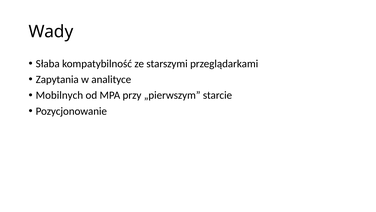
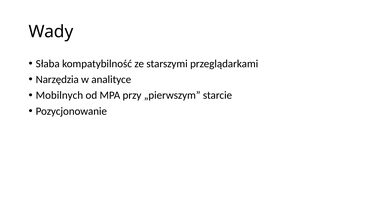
Zapytania: Zapytania -> Narzędzia
